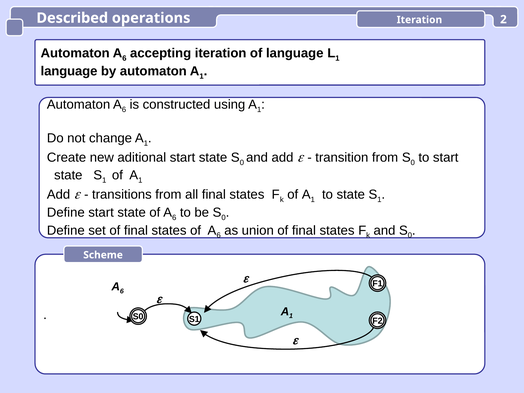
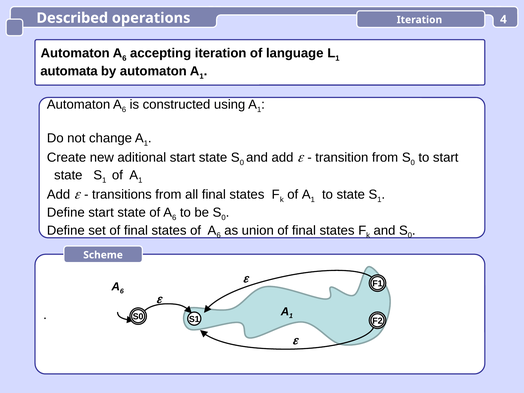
2: 2 -> 4
language at (69, 71): language -> automata
